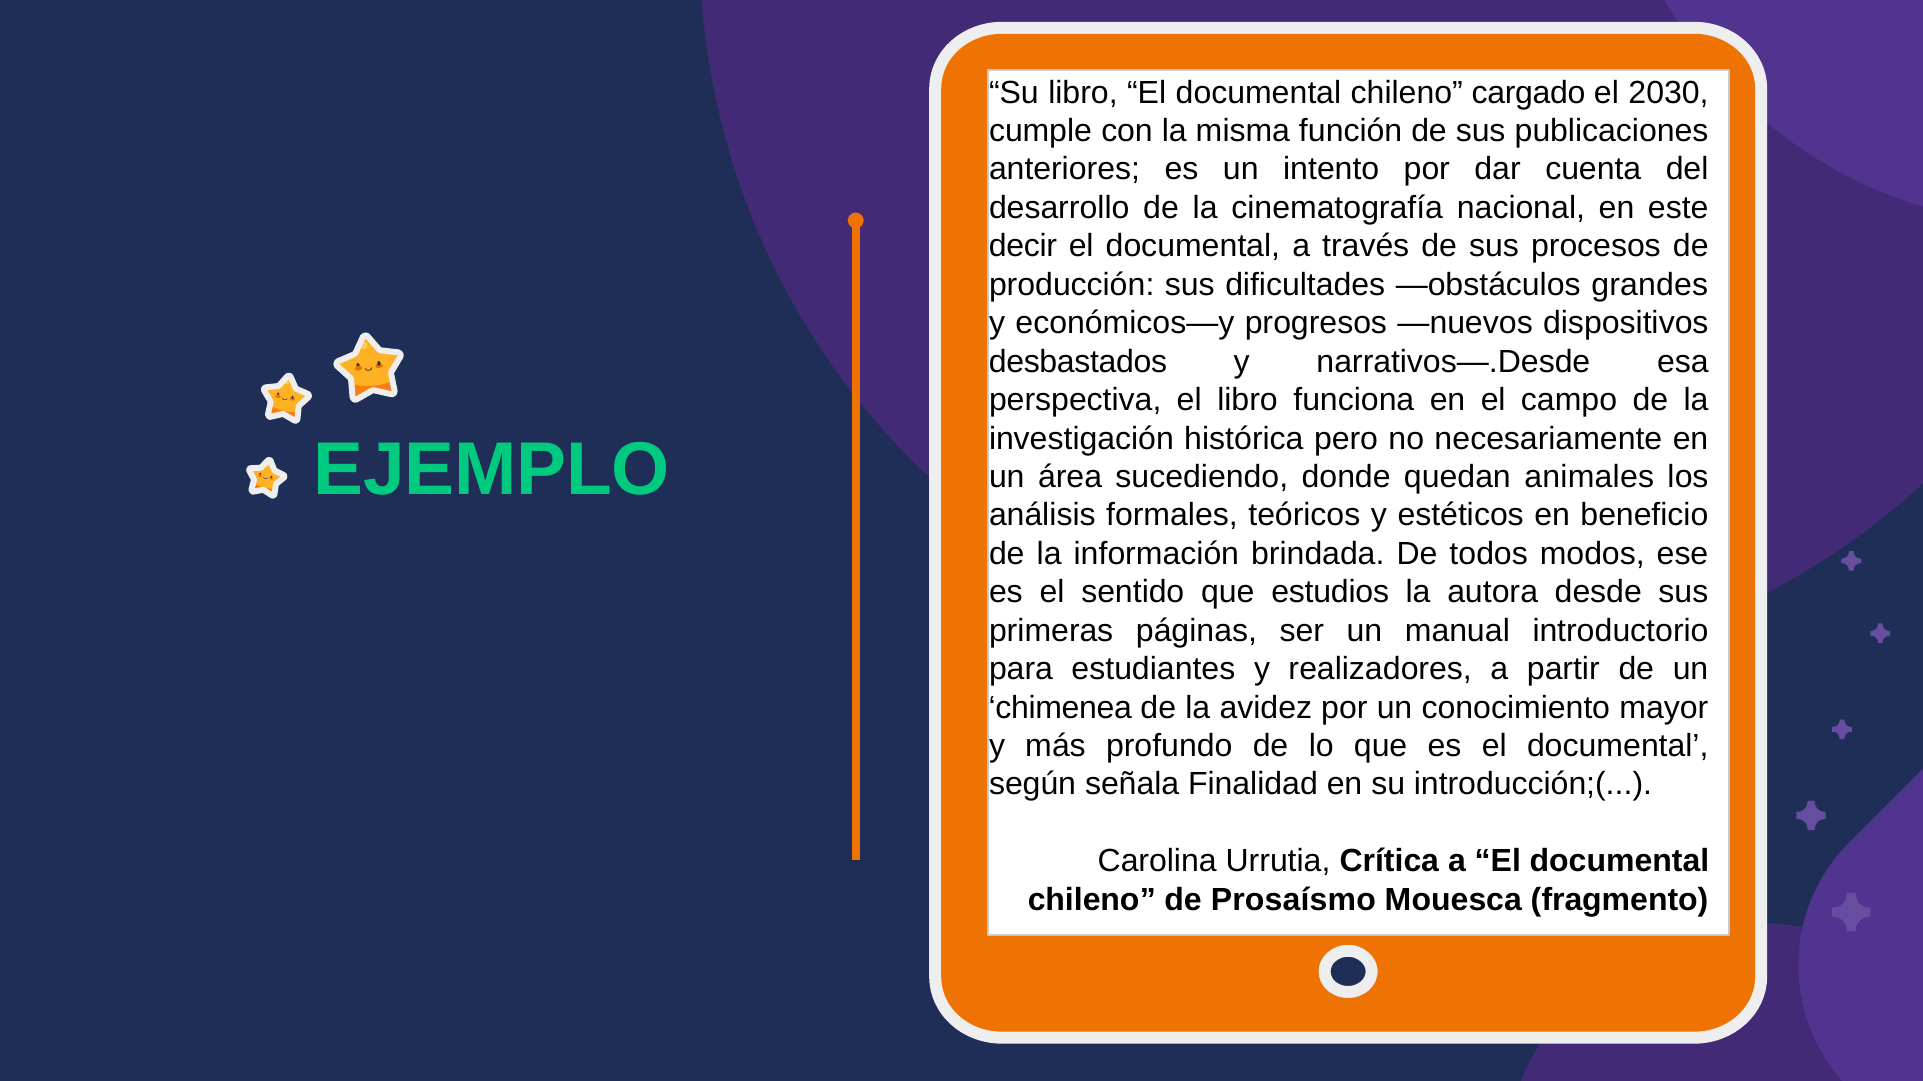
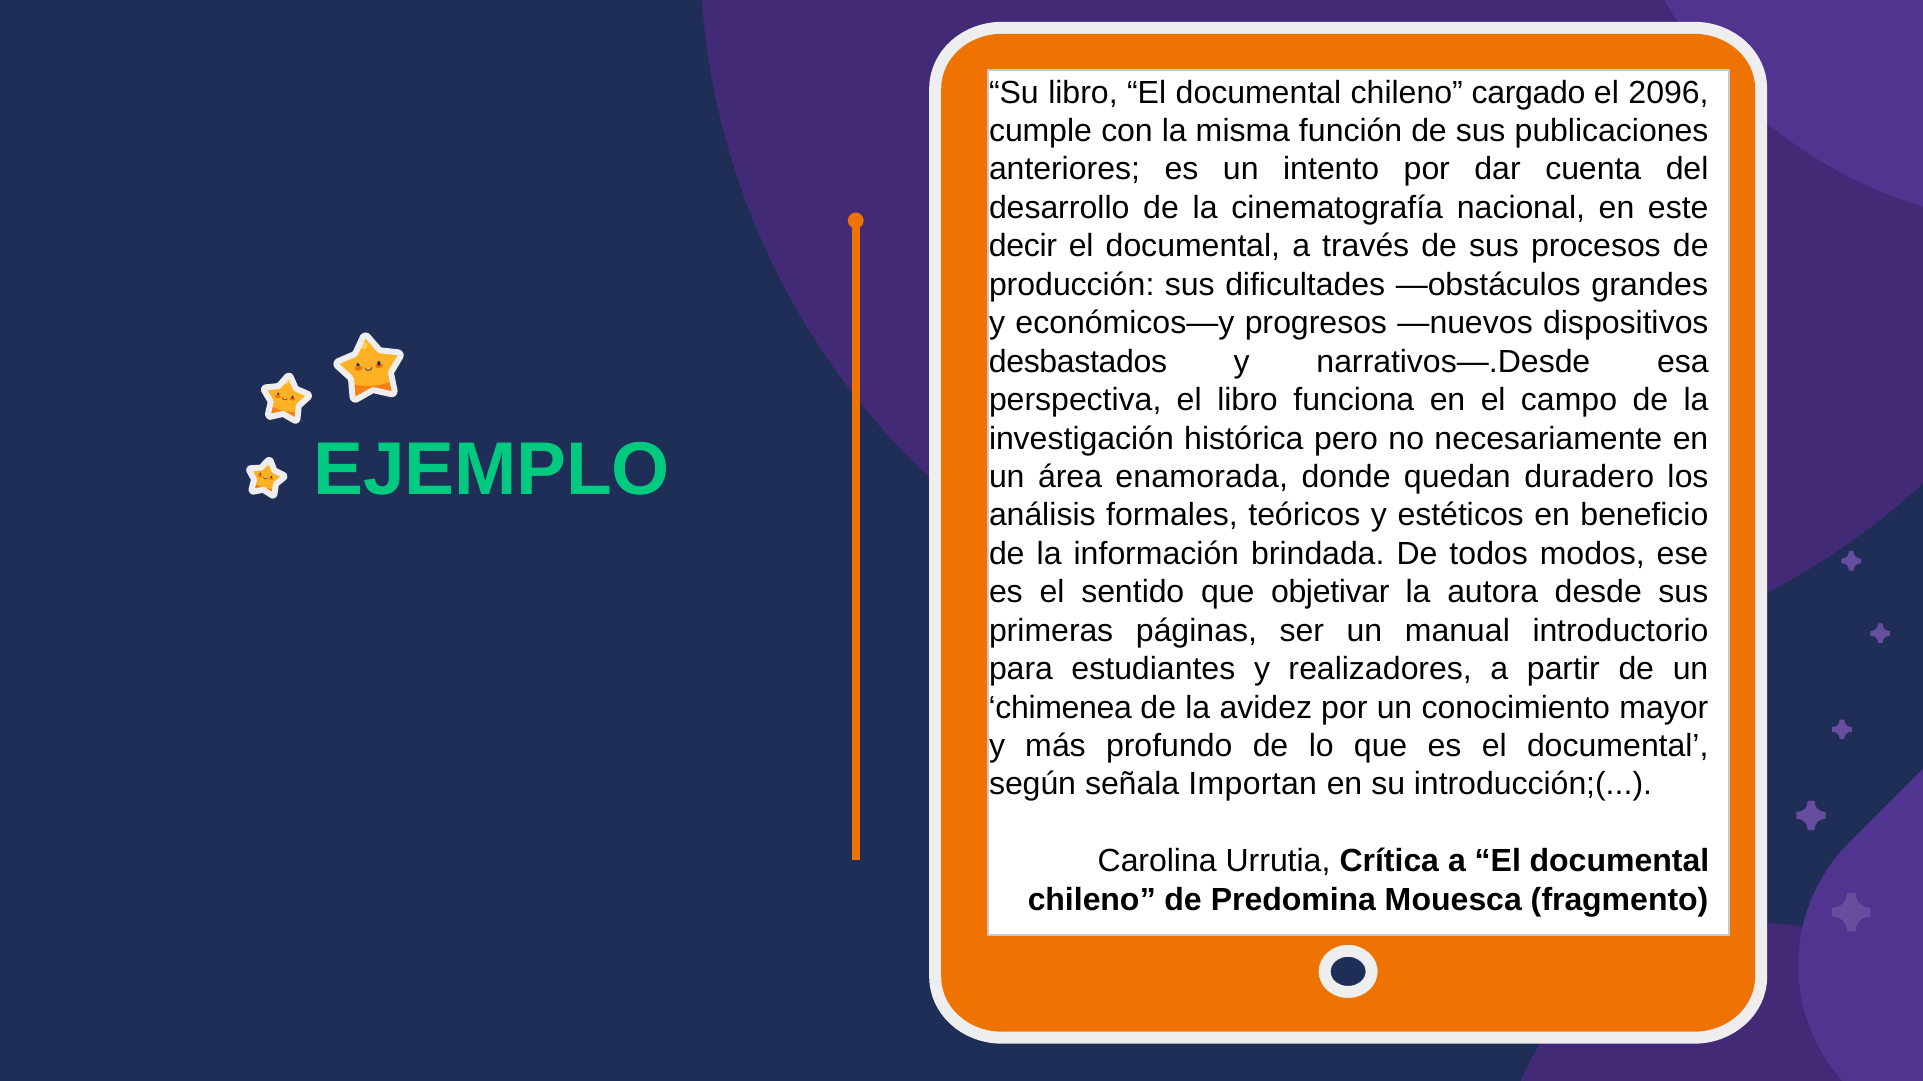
2030: 2030 -> 2096
sucediendo: sucediendo -> enamorada
animales: animales -> duradero
estudios: estudios -> objetivar
Finalidad: Finalidad -> Importan
Prosaísmo: Prosaísmo -> Predomina
